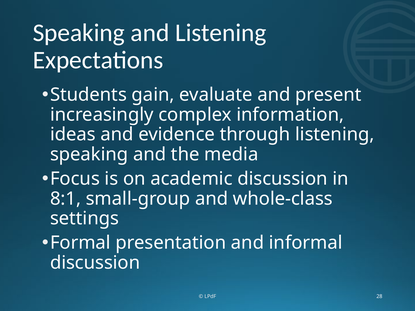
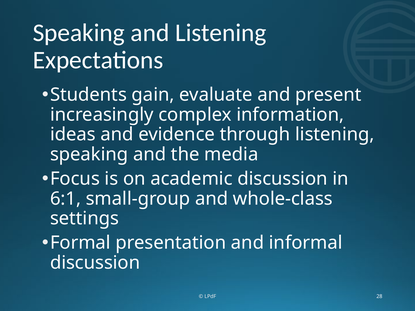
8:1: 8:1 -> 6:1
